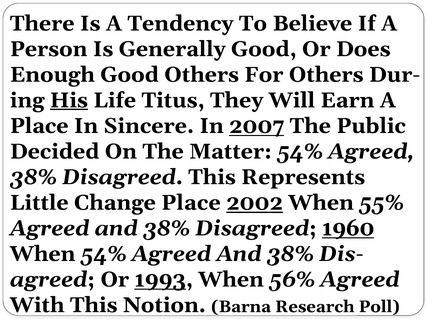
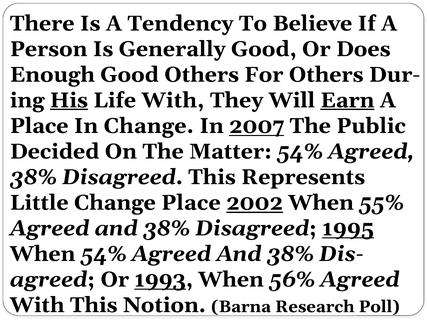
Life Titus: Titus -> With
Earn underline: none -> present
In Sincere: Sincere -> Change
1960: 1960 -> 1995
